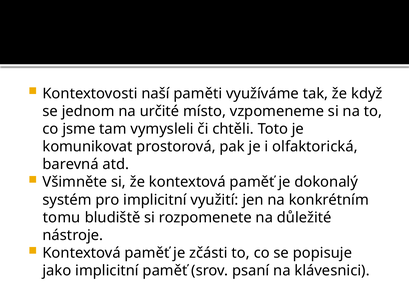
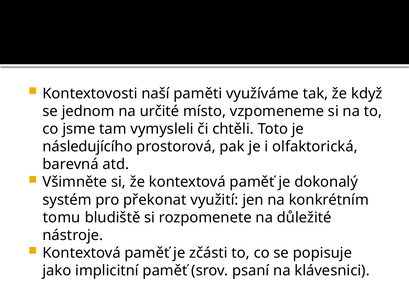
komunikovat: komunikovat -> následujícího
pro implicitní: implicitní -> překonat
